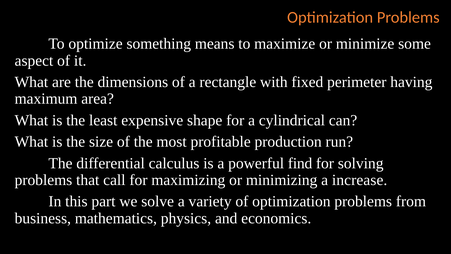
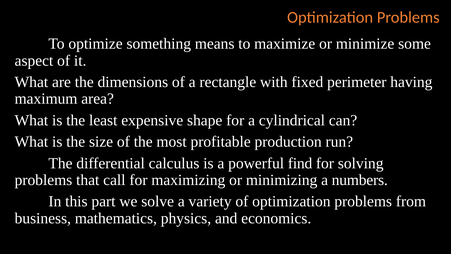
increase: increase -> numbers
